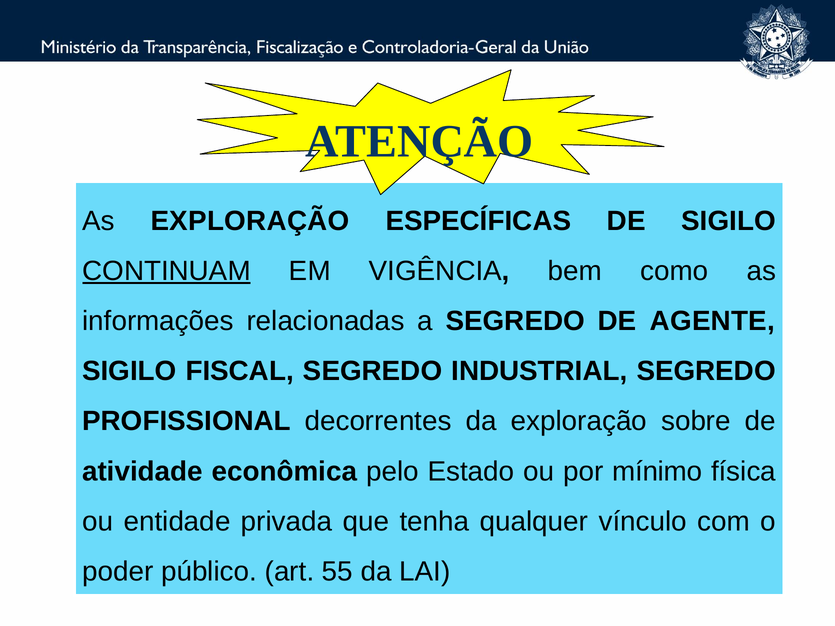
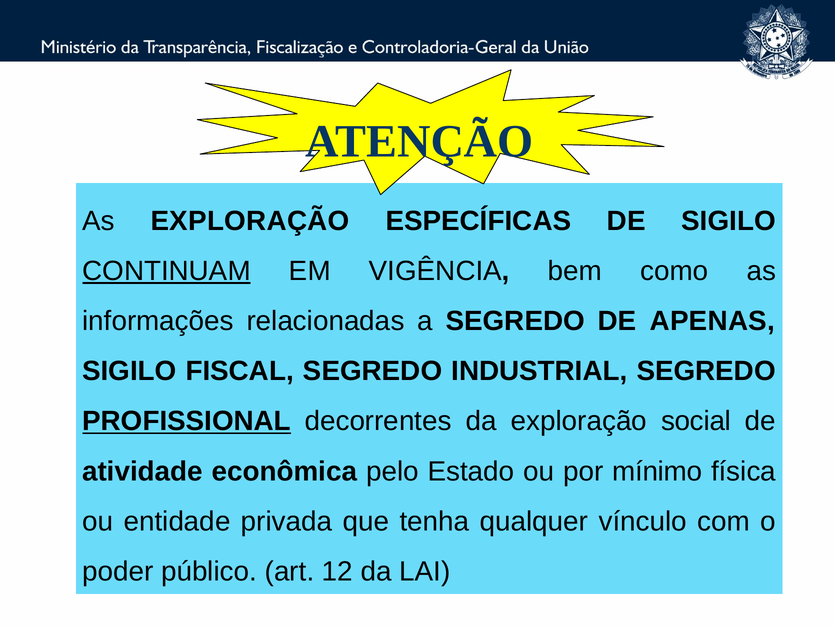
AGENTE: AGENTE -> APENAS
PROFISSIONAL underline: none -> present
sobre: sobre -> social
55: 55 -> 12
